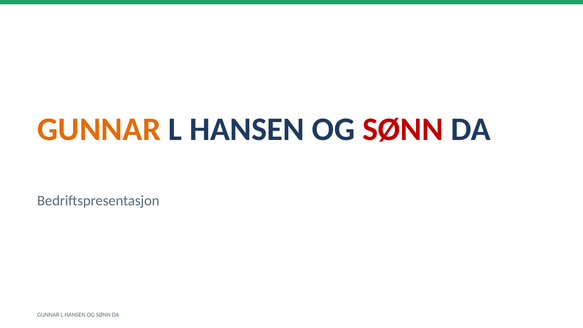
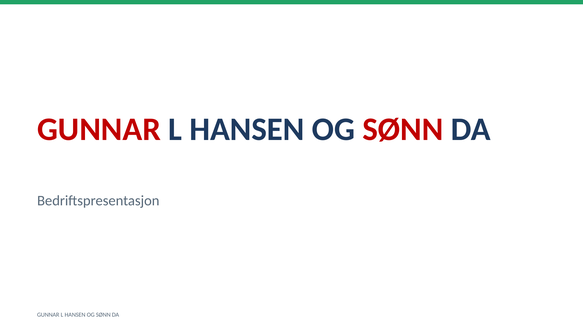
GUNNAR at (99, 129) colour: orange -> red
